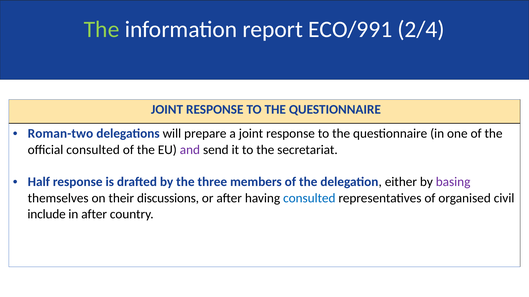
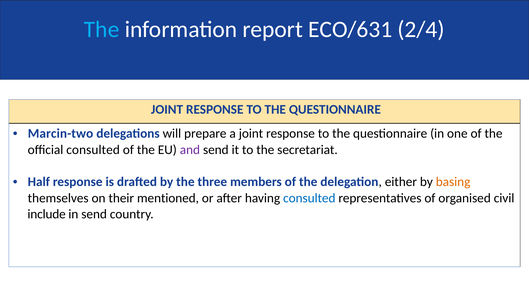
The at (102, 29) colour: light green -> light blue
ECO/991: ECO/991 -> ECO/631
Roman-two: Roman-two -> Marcin-two
basing colour: purple -> orange
discussions: discussions -> mentioned
in after: after -> send
